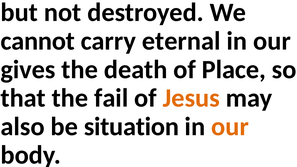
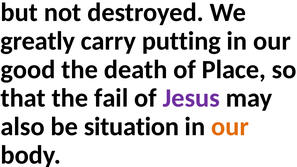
cannot: cannot -> greatly
eternal: eternal -> putting
gives: gives -> good
Jesus colour: orange -> purple
